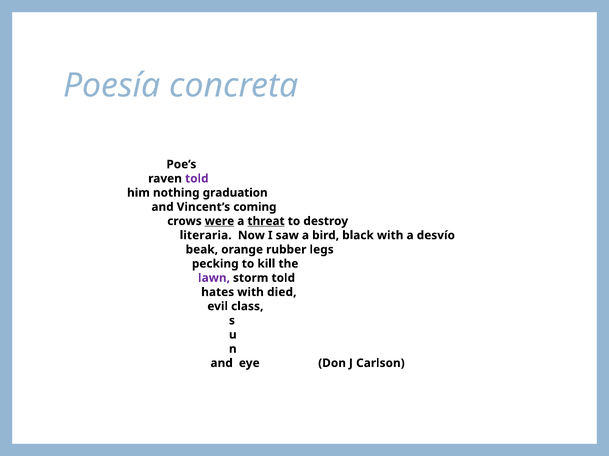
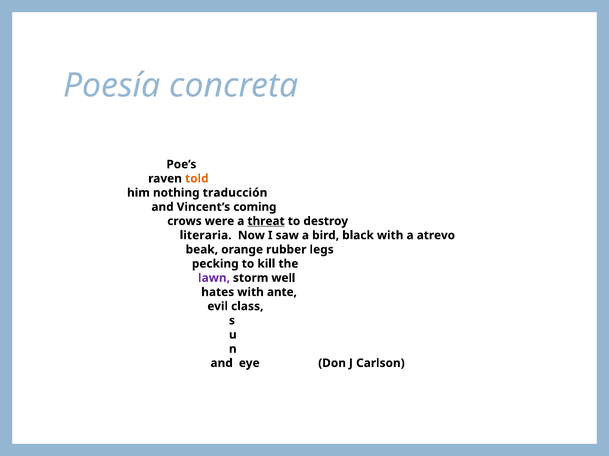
told at (197, 179) colour: purple -> orange
graduation: graduation -> traducción
were underline: present -> none
desvío: desvío -> atrevo
storm told: told -> well
died: died -> ante
